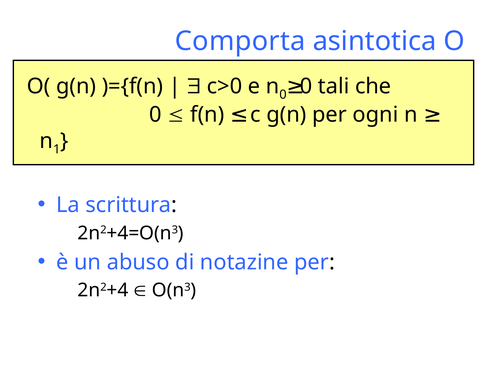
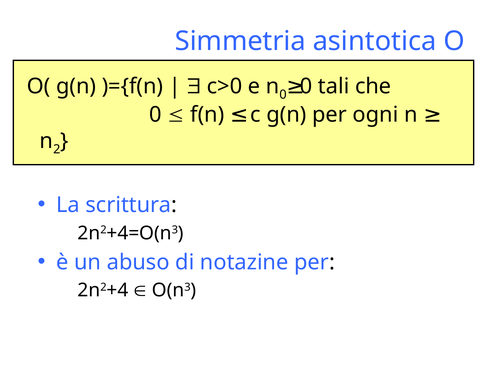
Comporta: Comporta -> Simmetria
1: 1 -> 2
